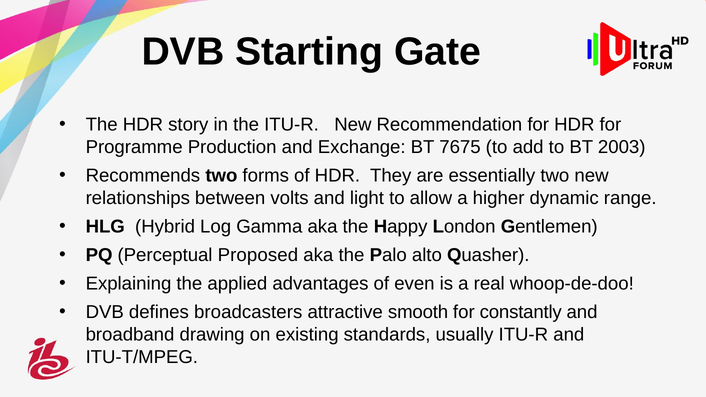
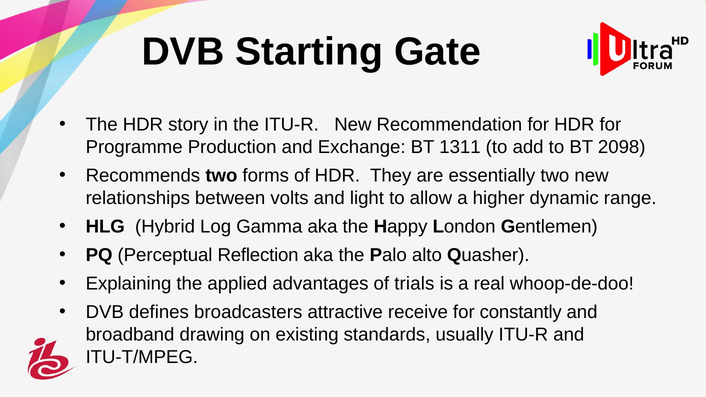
7675: 7675 -> 1311
2003: 2003 -> 2098
Proposed: Proposed -> Reflection
even: even -> trials
smooth: smooth -> receive
